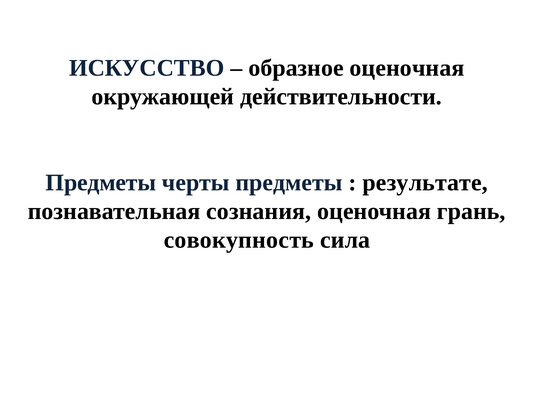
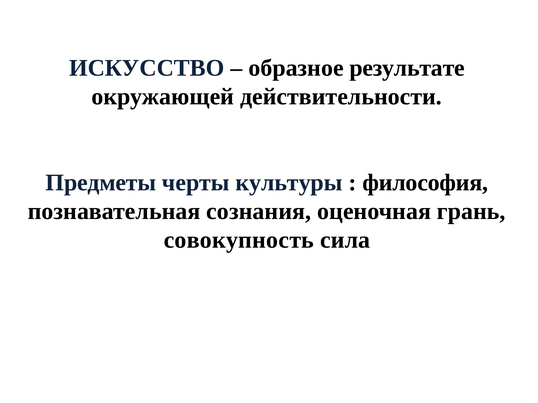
образное оценочная: оценочная -> результате
черты предметы: предметы -> культуры
результате: результате -> философия
